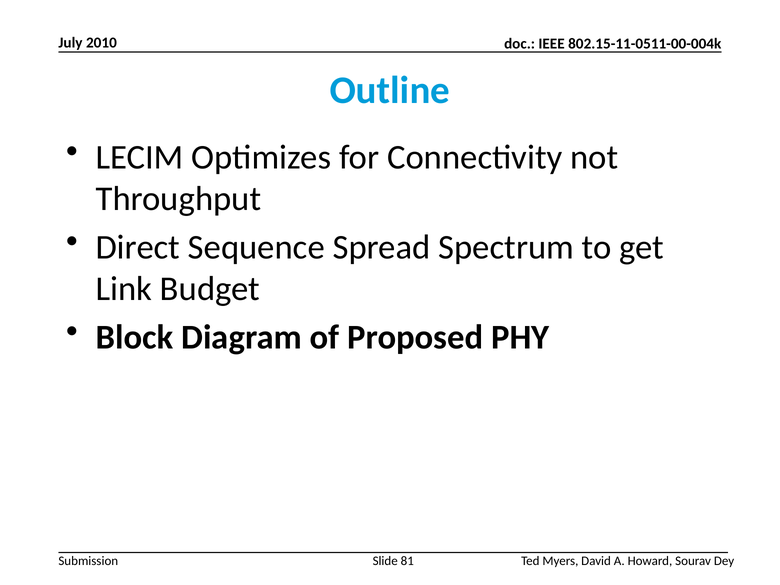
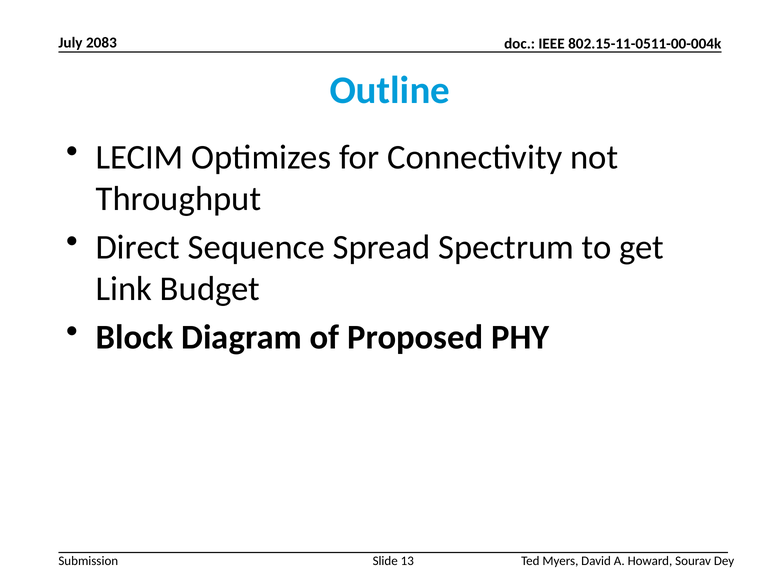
2010: 2010 -> 2083
81: 81 -> 13
